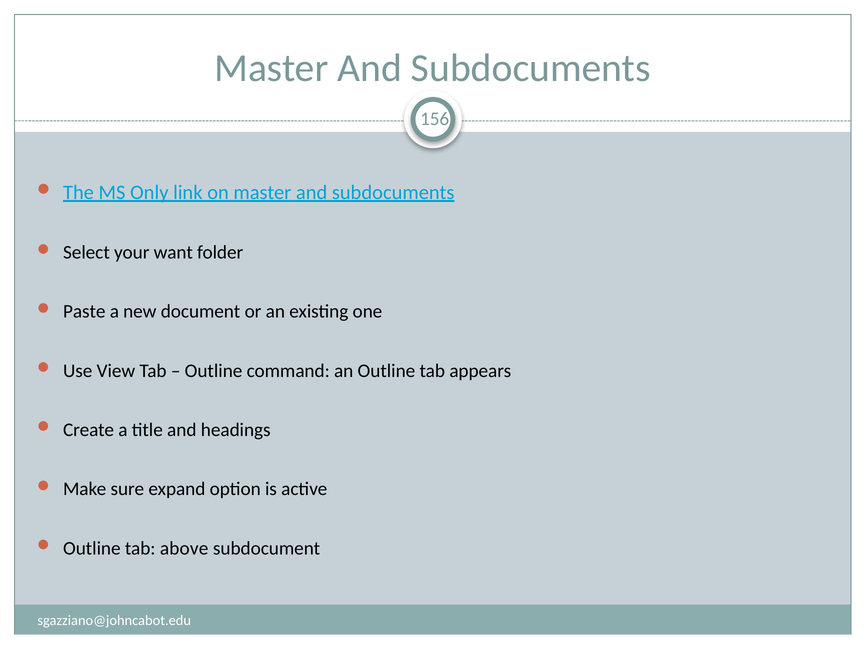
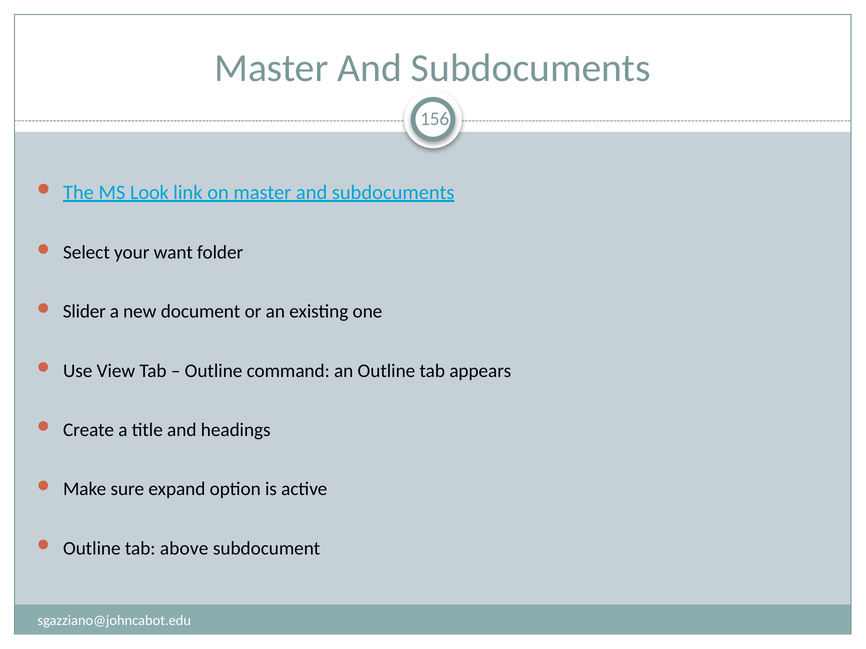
Only: Only -> Look
Paste: Paste -> Slider
